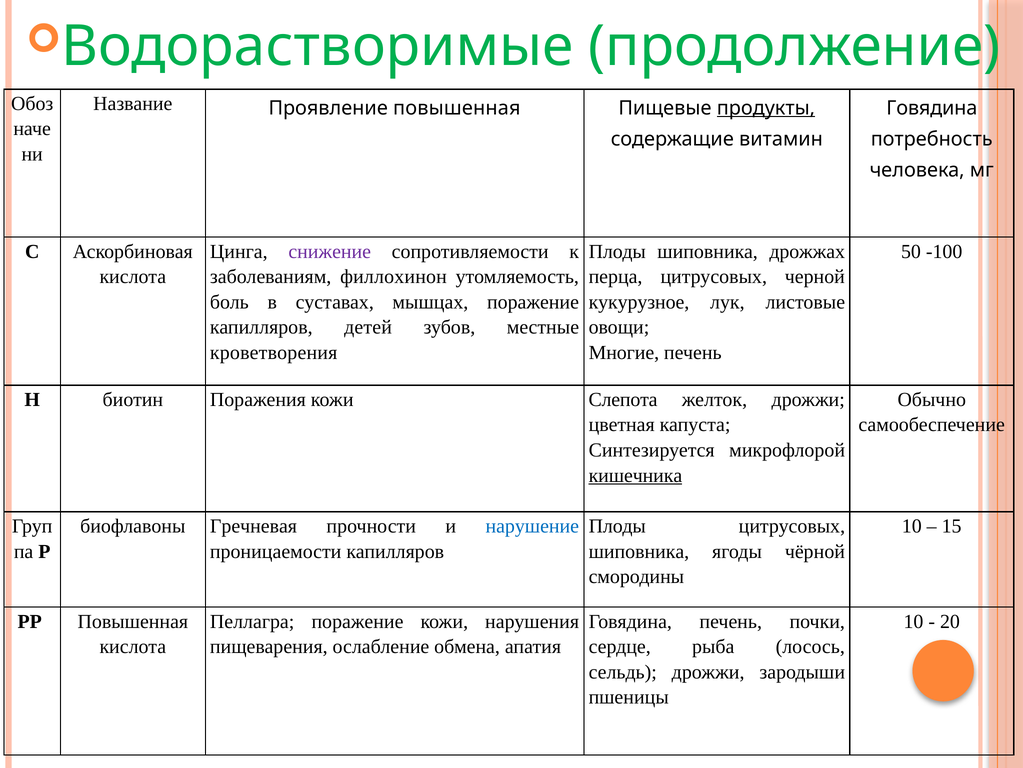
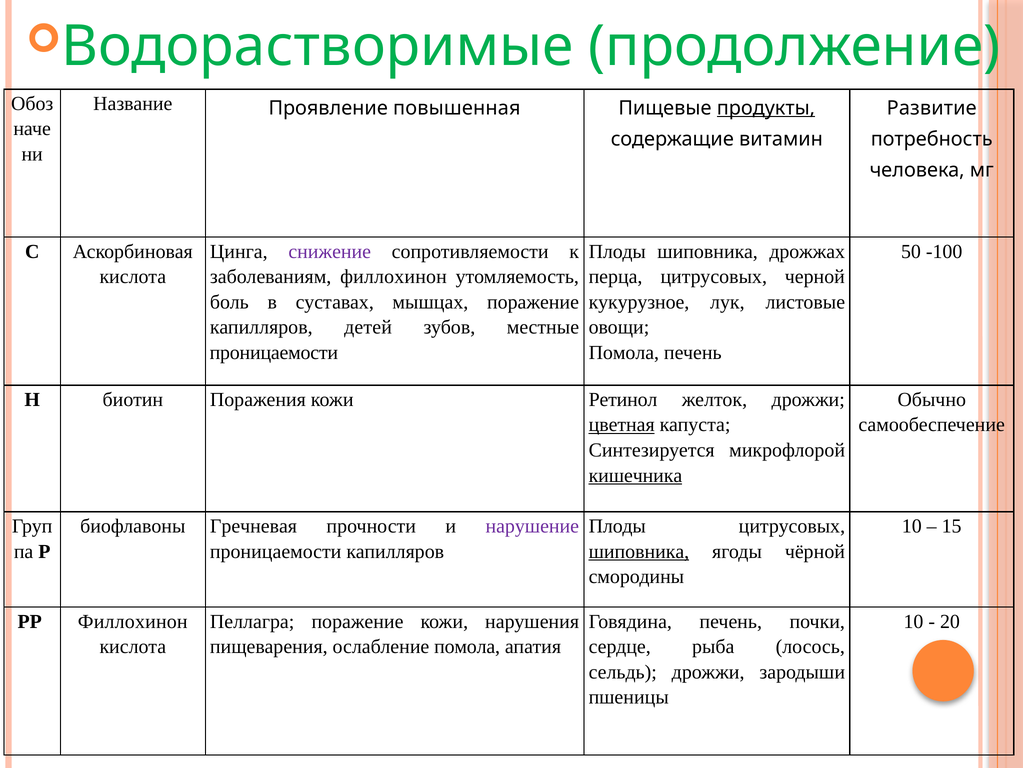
Говядина at (932, 108): Говядина -> Развитие
кроветворения at (274, 352): кроветворения -> проницаемости
Многие at (624, 352): Многие -> Помола
Слепота: Слепота -> Ретинол
цветная underline: none -> present
нарушение colour: blue -> purple
шиповника at (639, 551) underline: none -> present
РР Повышенная: Повышенная -> Филлохинон
ослабление обмена: обмена -> помола
